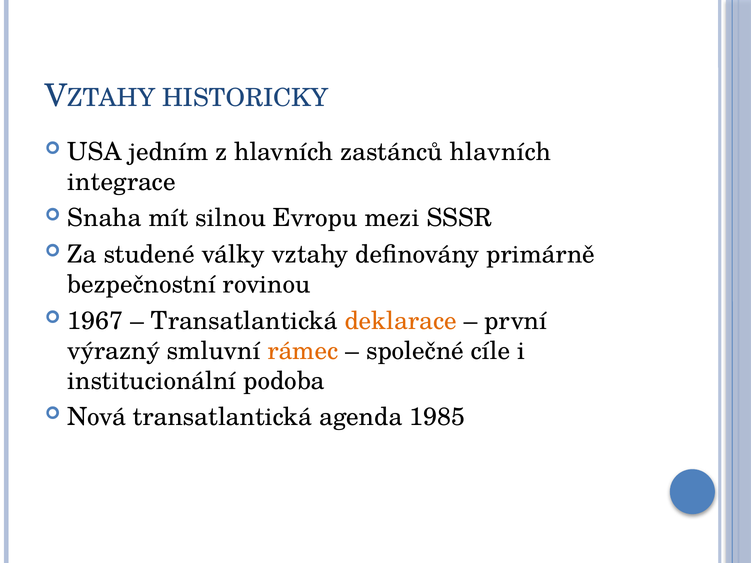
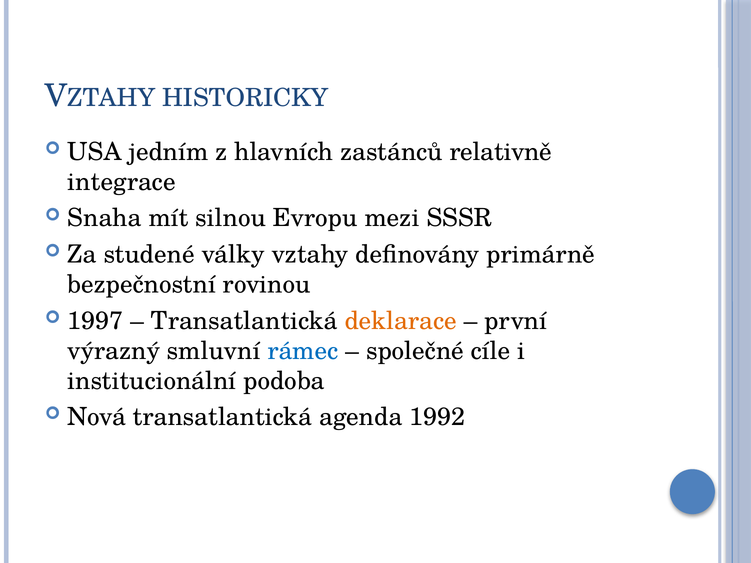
zastánců hlavních: hlavních -> relativně
1967: 1967 -> 1997
rámec colour: orange -> blue
1985: 1985 -> 1992
